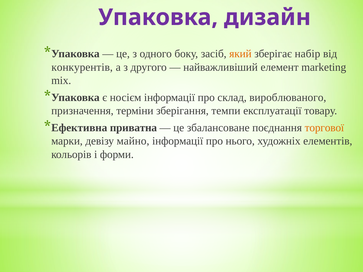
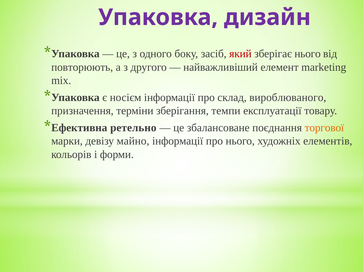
який colour: orange -> red
зберігає набір: набір -> нього
конкурентів: конкурентів -> повторюють
приватна: приватна -> ретельно
